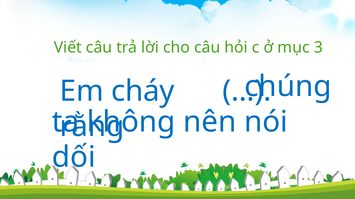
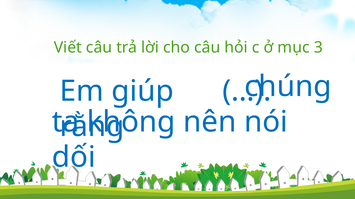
cháy: cháy -> giúp
